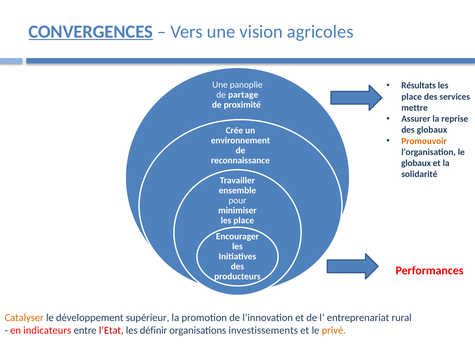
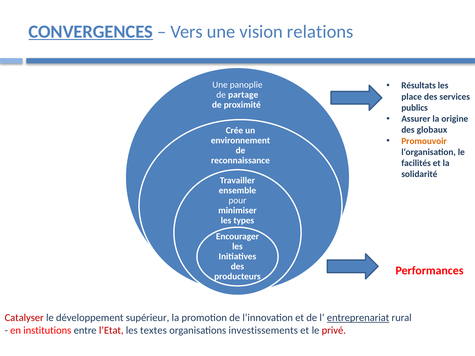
agricoles: agricoles -> relations
mettre: mettre -> publics
reprise: reprise -> origine
globaux at (416, 163): globaux -> facilités
place at (244, 220): place -> types
Catalyser colour: orange -> red
entreprenariat underline: none -> present
indicateurs: indicateurs -> institutions
définir: définir -> textes
privé colour: orange -> red
